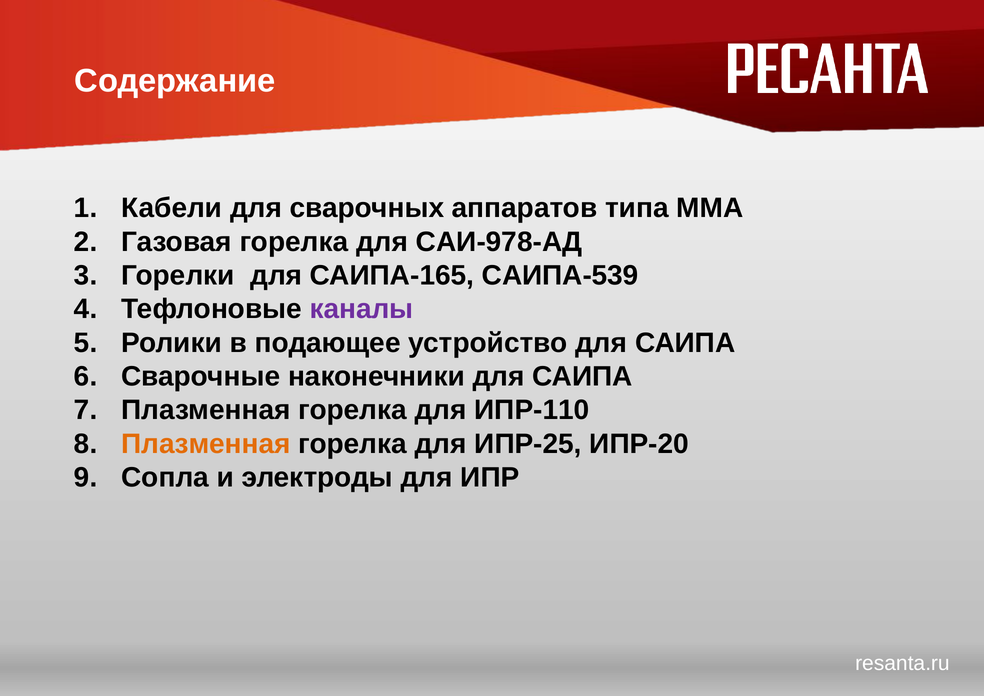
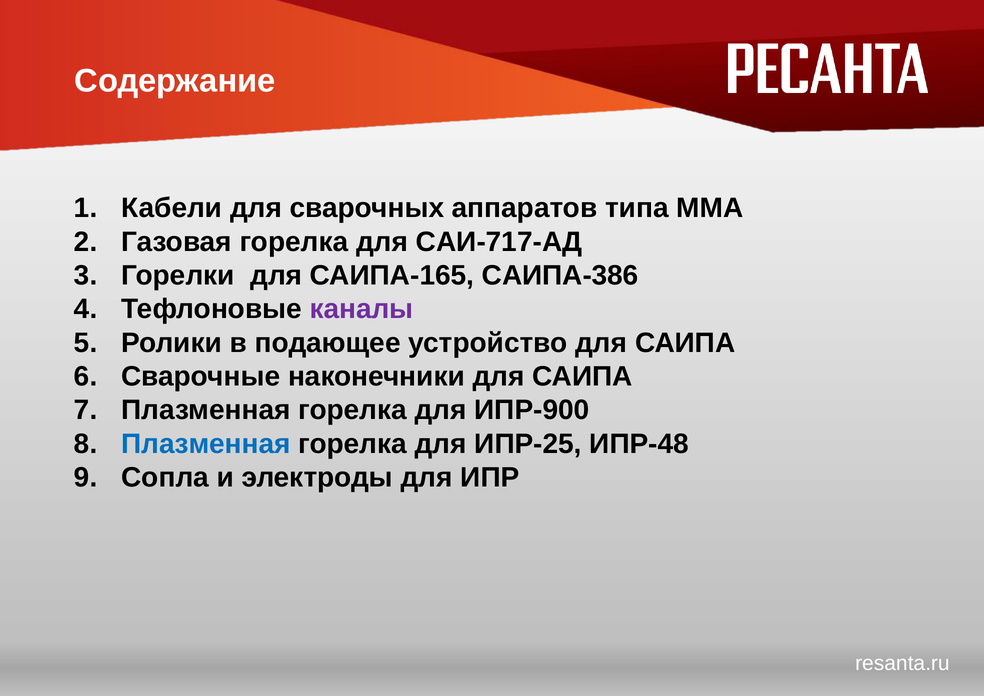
САИ-978-АД: САИ-978-АД -> САИ-717-АД
САИПА-539: САИПА-539 -> САИПА-386
ИПР-110: ИПР-110 -> ИПР-900
Плазменная at (206, 444) colour: orange -> blue
ИПР-20: ИПР-20 -> ИПР-48
